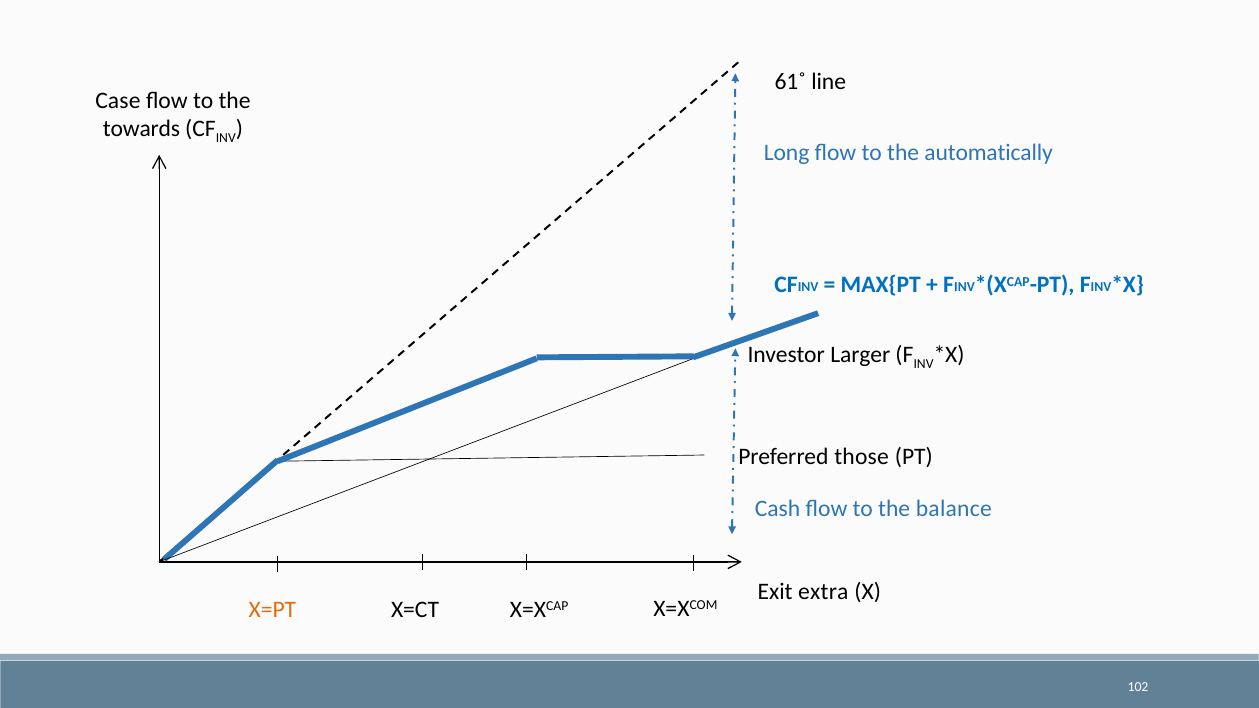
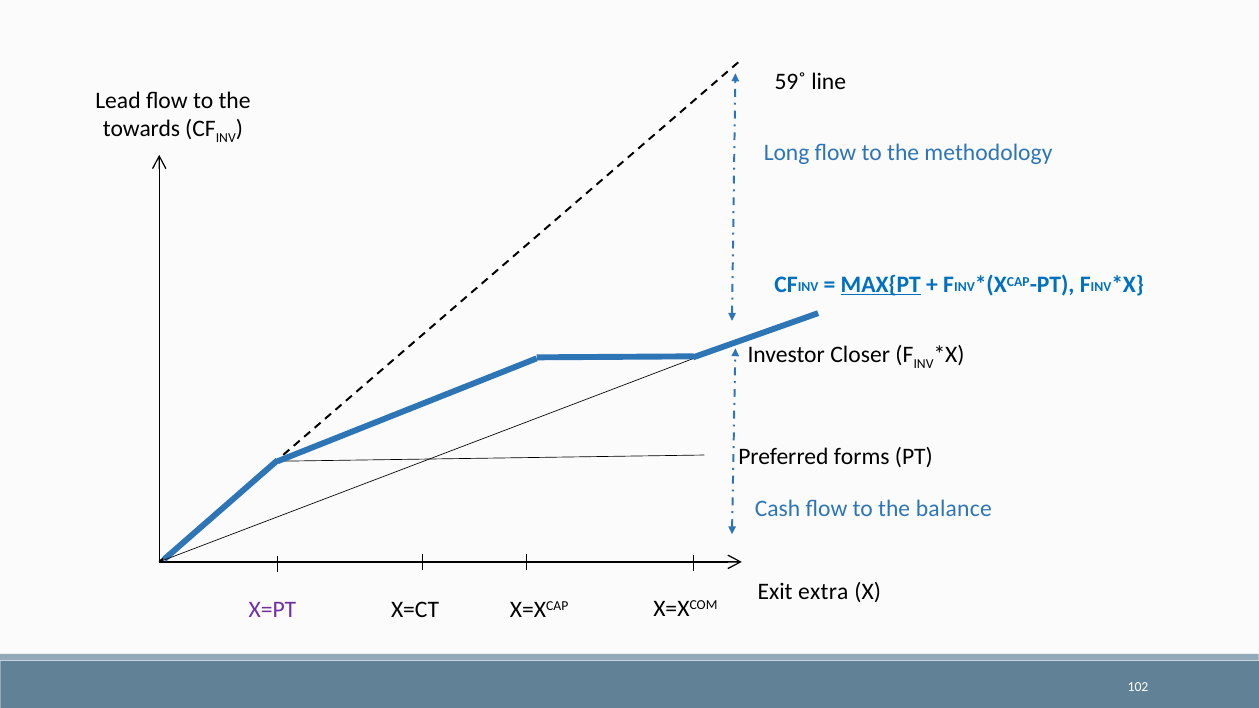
61˚: 61˚ -> 59˚
Case: Case -> Lead
automatically: automatically -> methodology
MAX{PT underline: none -> present
Larger: Larger -> Closer
those: those -> forms
X=PT colour: orange -> purple
